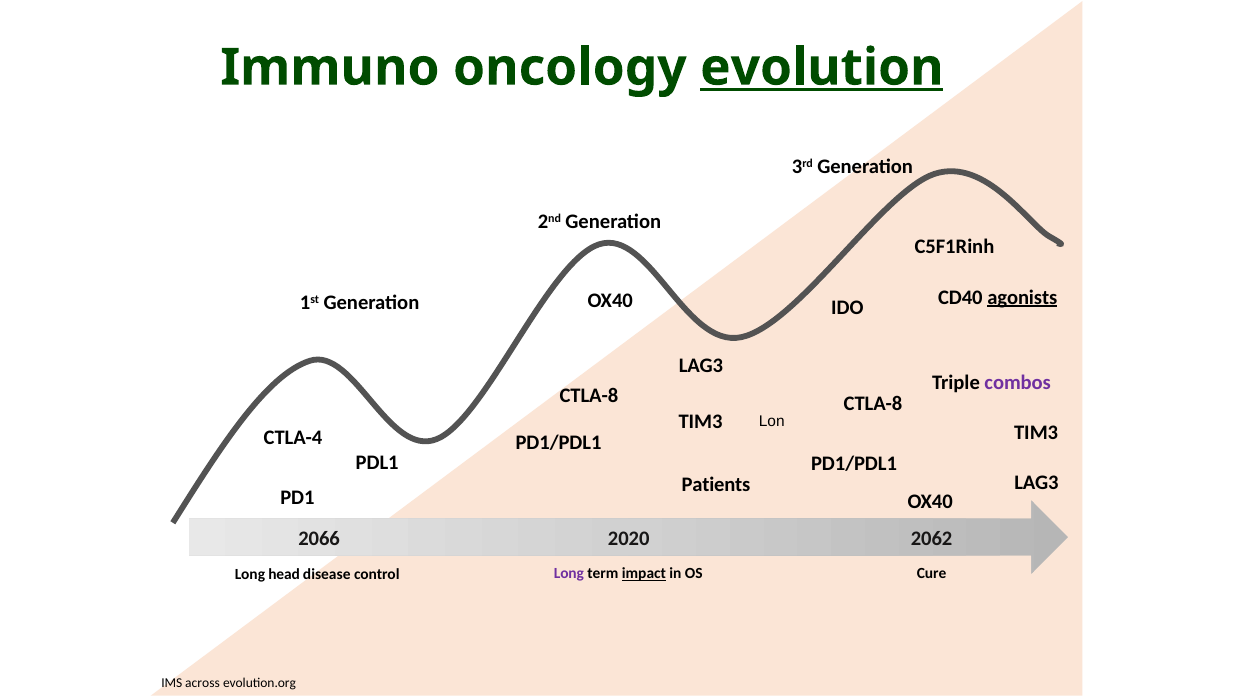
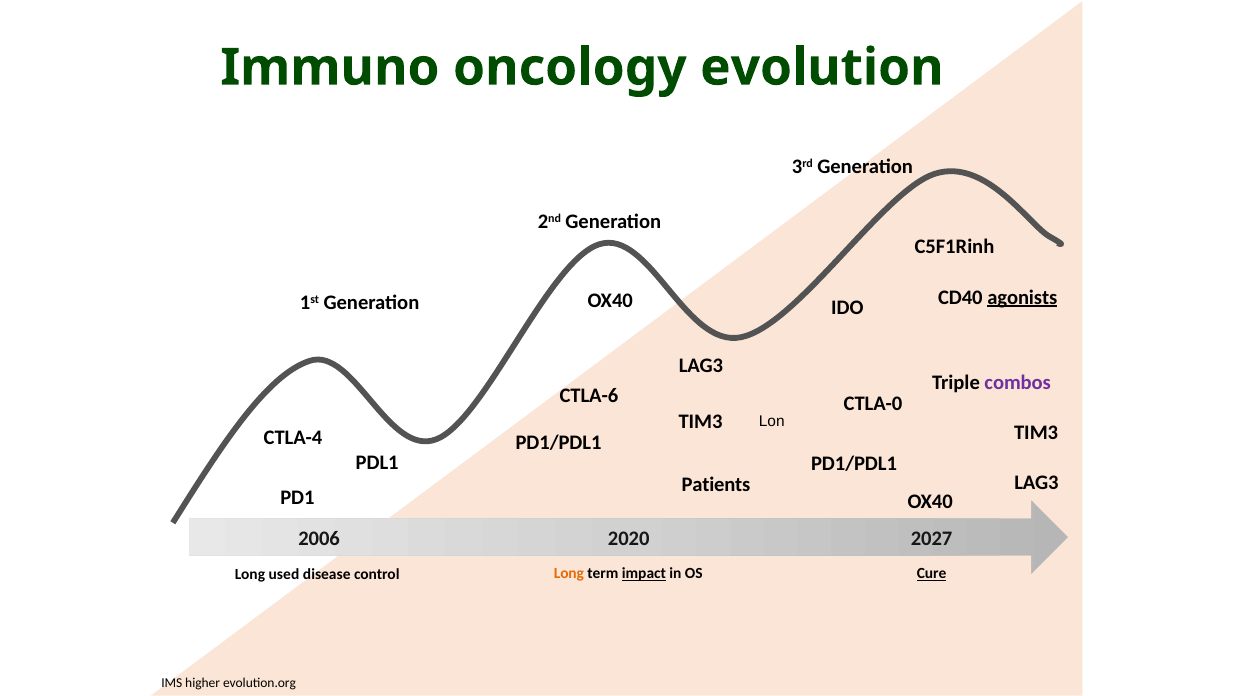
evolution underline: present -> none
CTLA-8 at (589, 396): CTLA-8 -> CTLA-6
CTLA-8 at (873, 404): CTLA-8 -> CTLA-0
2066: 2066 -> 2006
2062: 2062 -> 2027
head: head -> used
Long at (569, 574) colour: purple -> orange
Cure underline: none -> present
across: across -> higher
